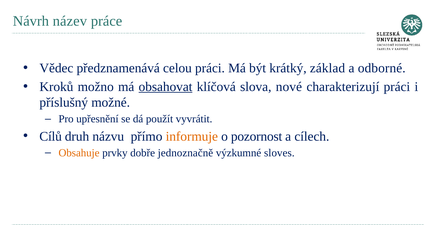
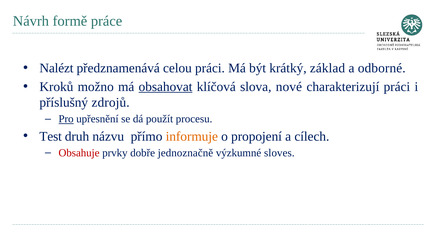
název: název -> formě
Vědec: Vědec -> Nalézt
možné: možné -> zdrojů
Pro underline: none -> present
vyvrátit: vyvrátit -> procesu
Cílů: Cílů -> Test
pozornost: pozornost -> propojení
Obsahuje colour: orange -> red
